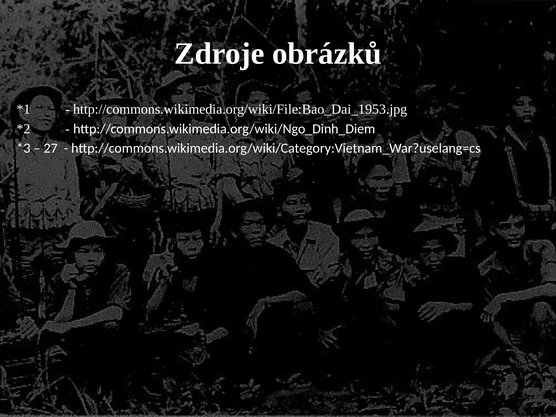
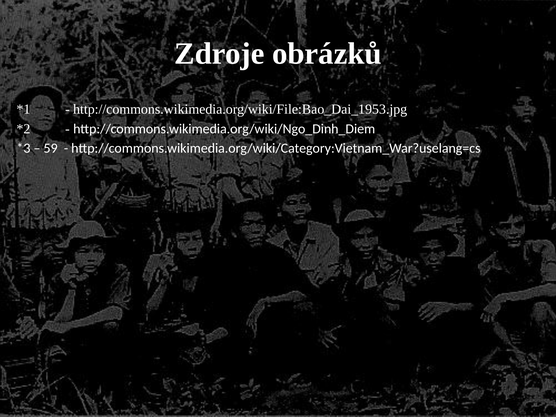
27: 27 -> 59
